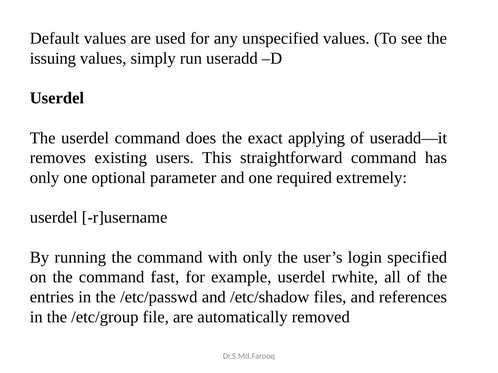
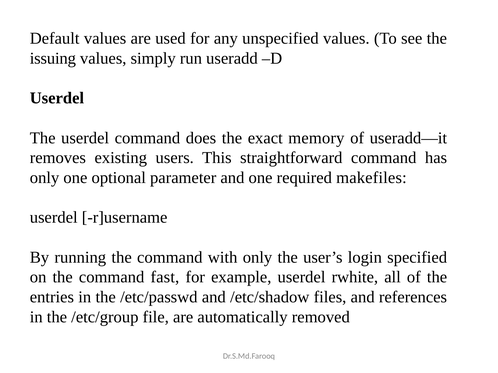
applying: applying -> memory
extremely: extremely -> makefiles
